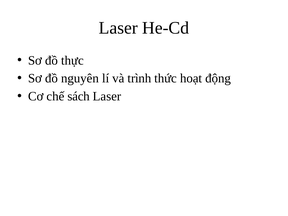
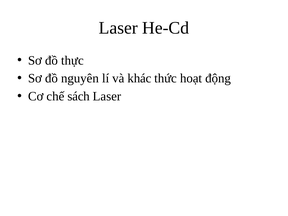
trình: trình -> khác
